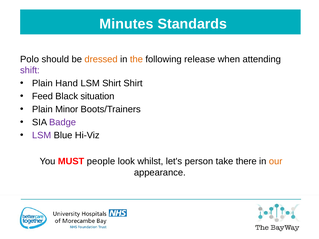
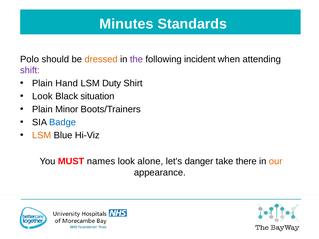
the colour: orange -> purple
release: release -> incident
LSM Shirt: Shirt -> Duty
Feed at (42, 96): Feed -> Look
Badge colour: purple -> blue
LSM at (42, 136) colour: purple -> orange
people: people -> names
whilst: whilst -> alone
person: person -> danger
